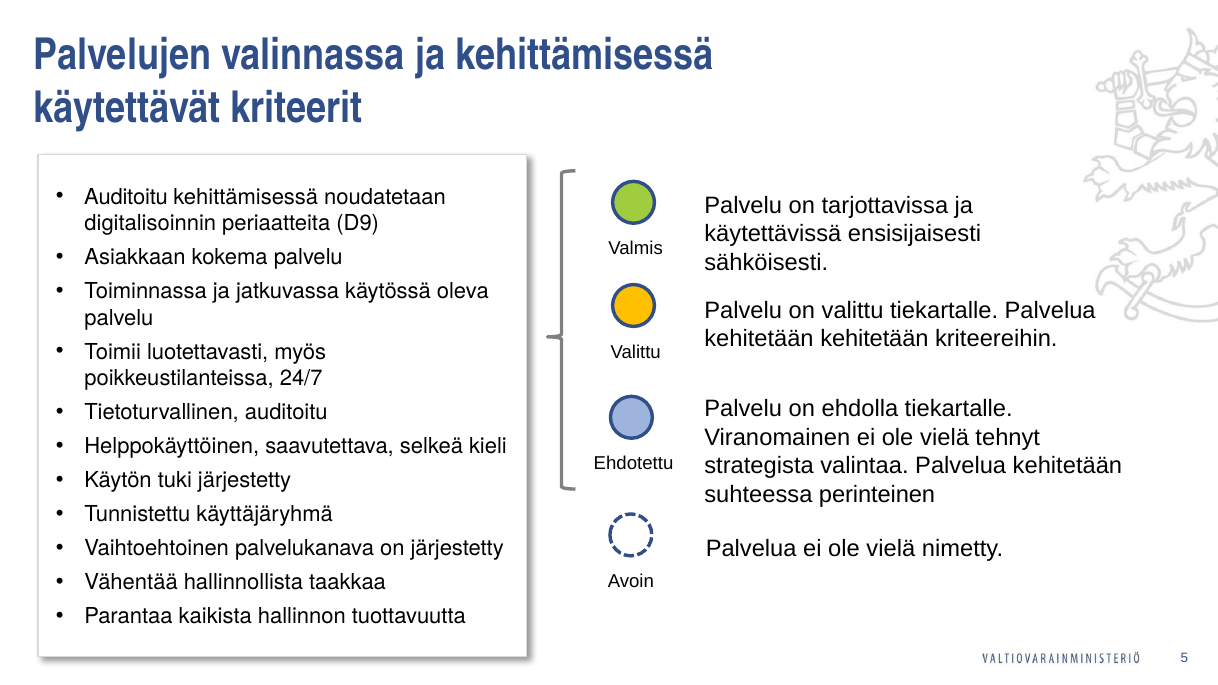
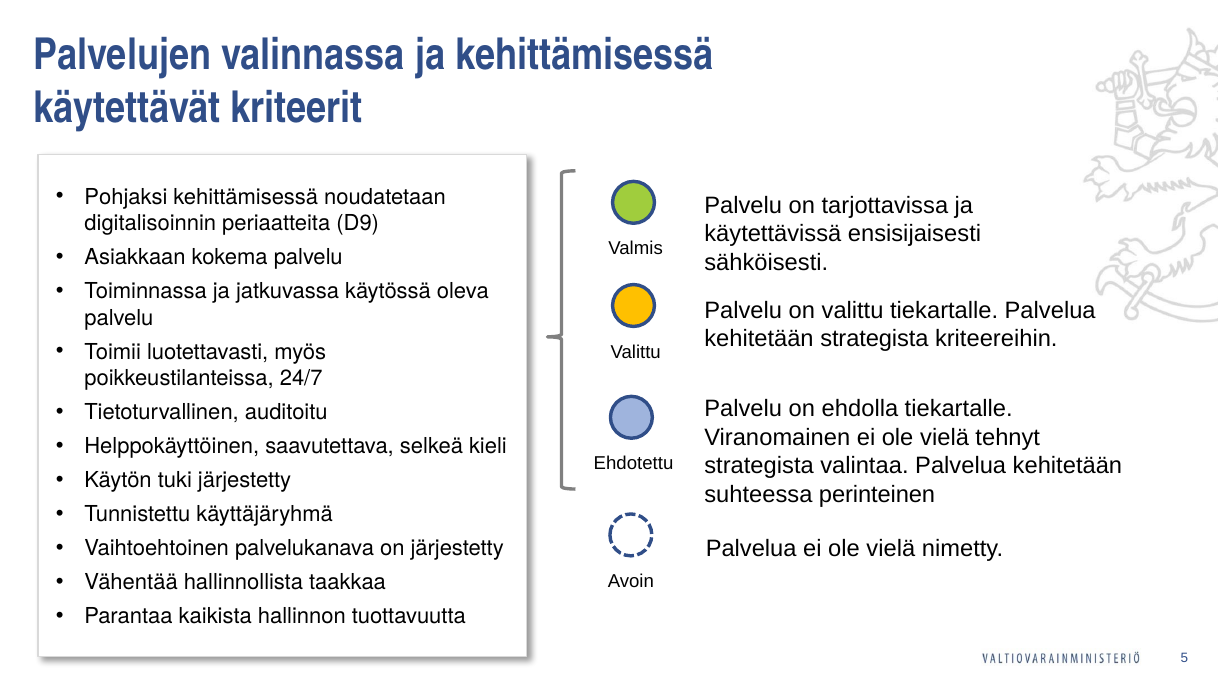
Auditoitu at (126, 197): Auditoitu -> Pohjaksi
kehitetään kehitetään: kehitetään -> strategista
